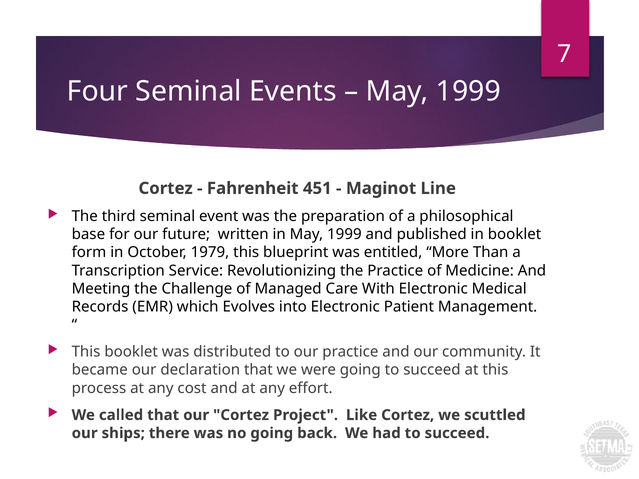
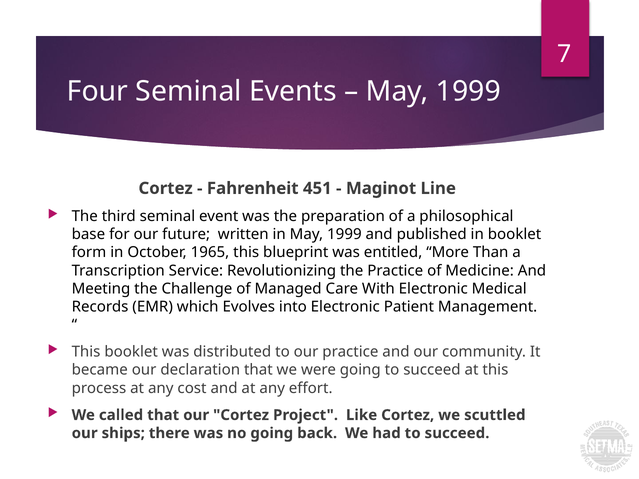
1979: 1979 -> 1965
